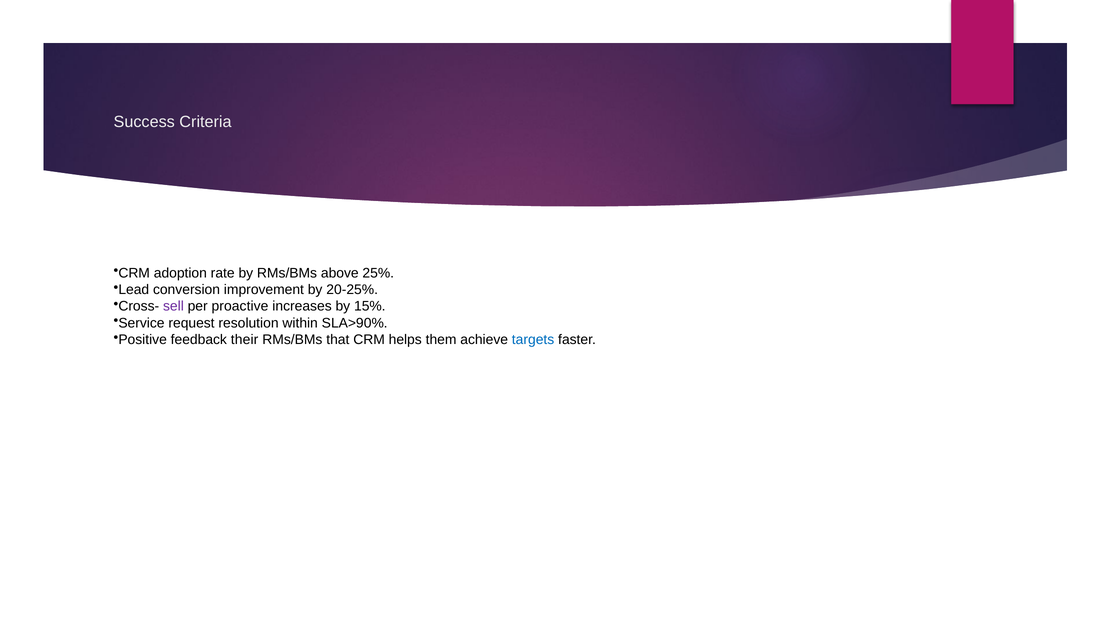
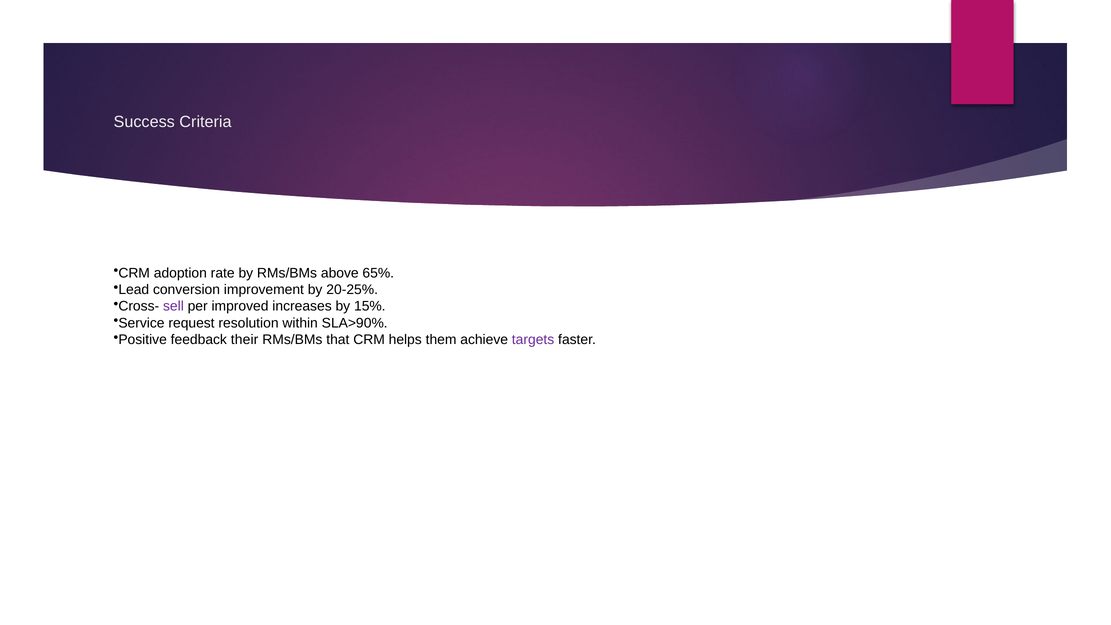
25%: 25% -> 65%
proactive: proactive -> improved
targets colour: blue -> purple
